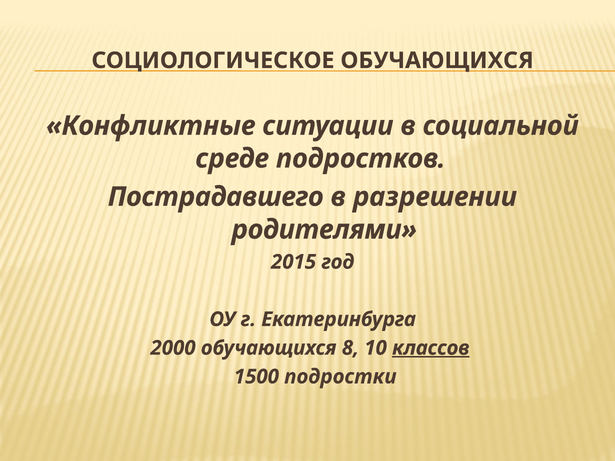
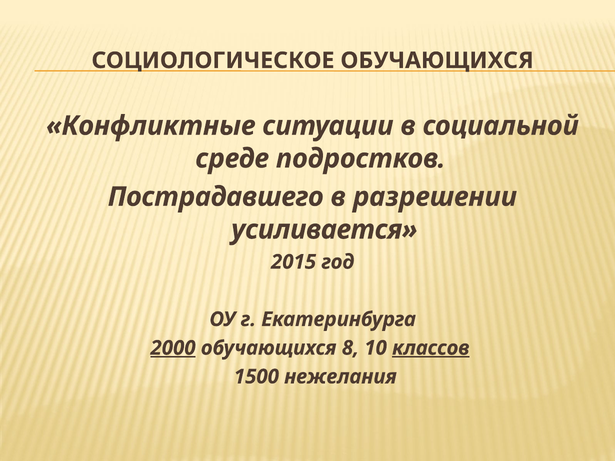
родителями: родителями -> усиливается
2000 underline: none -> present
подростки: подростки -> нежелания
